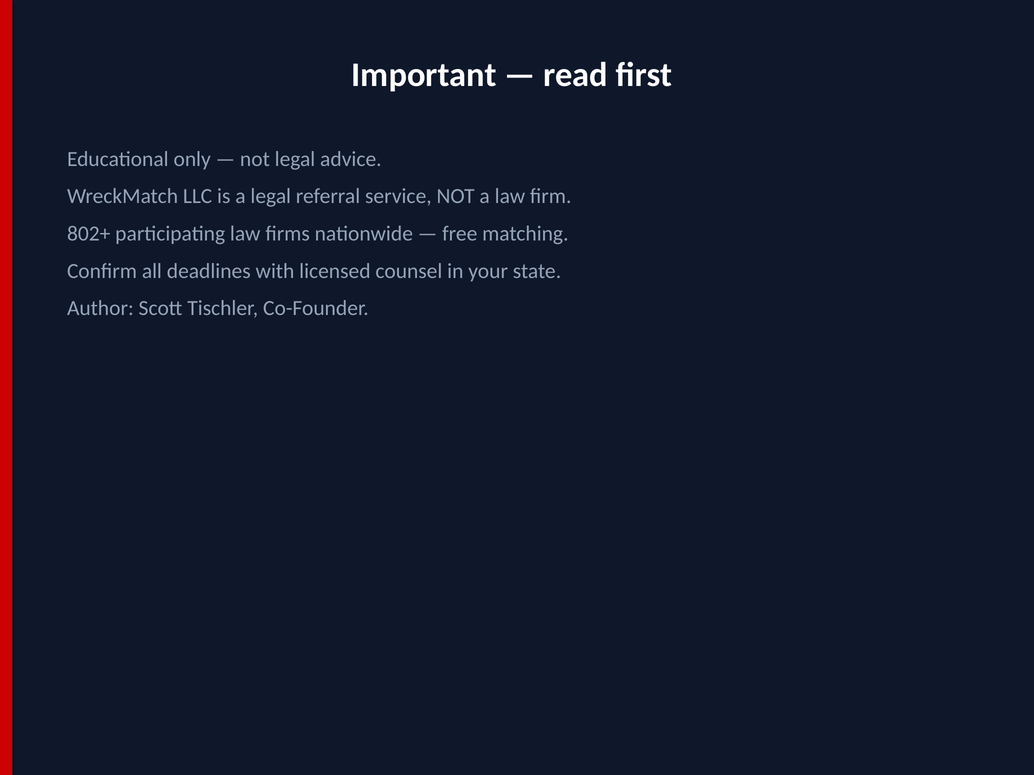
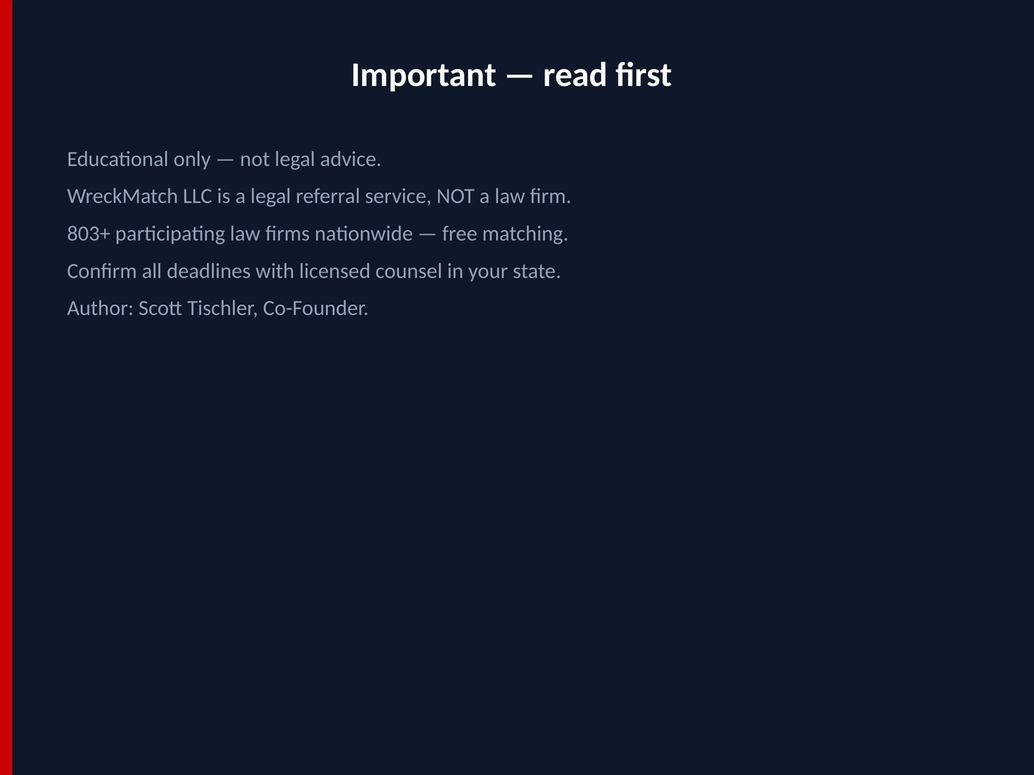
802+: 802+ -> 803+
